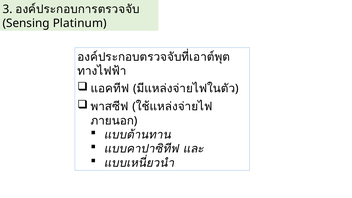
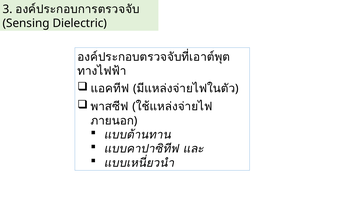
Platinum: Platinum -> Dielectric
